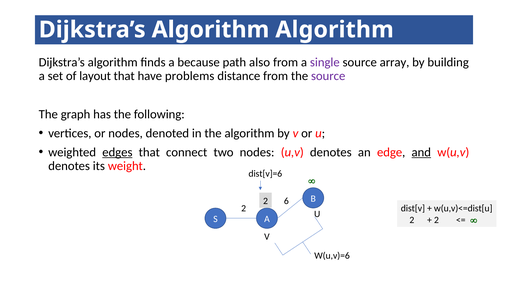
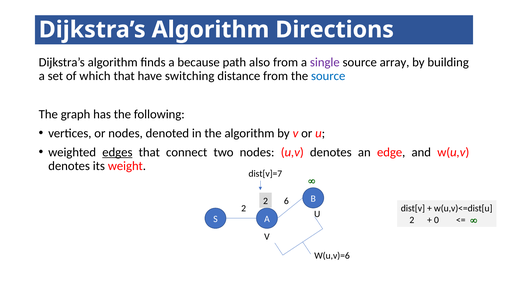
Algorithm Algorithm: Algorithm -> Directions
layout: layout -> which
problems: problems -> switching
source at (328, 76) colour: purple -> blue
and underline: present -> none
dist[v]=6: dist[v]=6 -> dist[v]=7
2 at (436, 220): 2 -> 0
